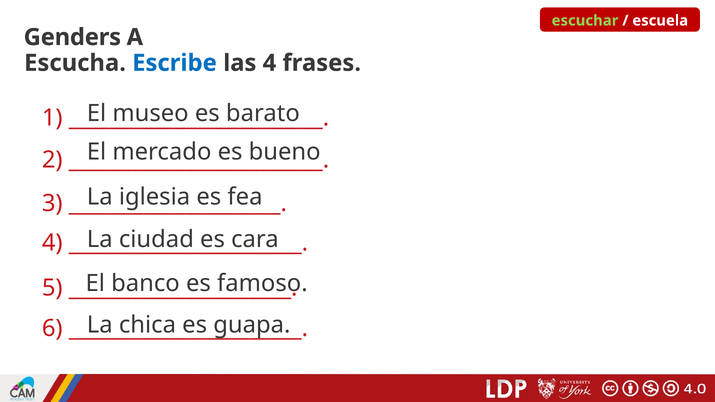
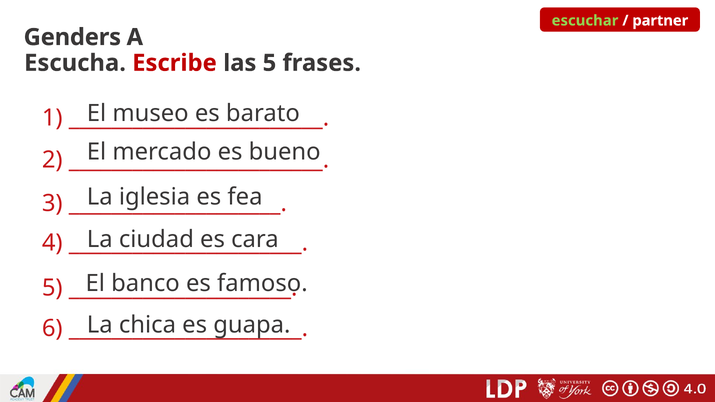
escuela: escuela -> partner
Escribe colour: blue -> red
las 4: 4 -> 5
